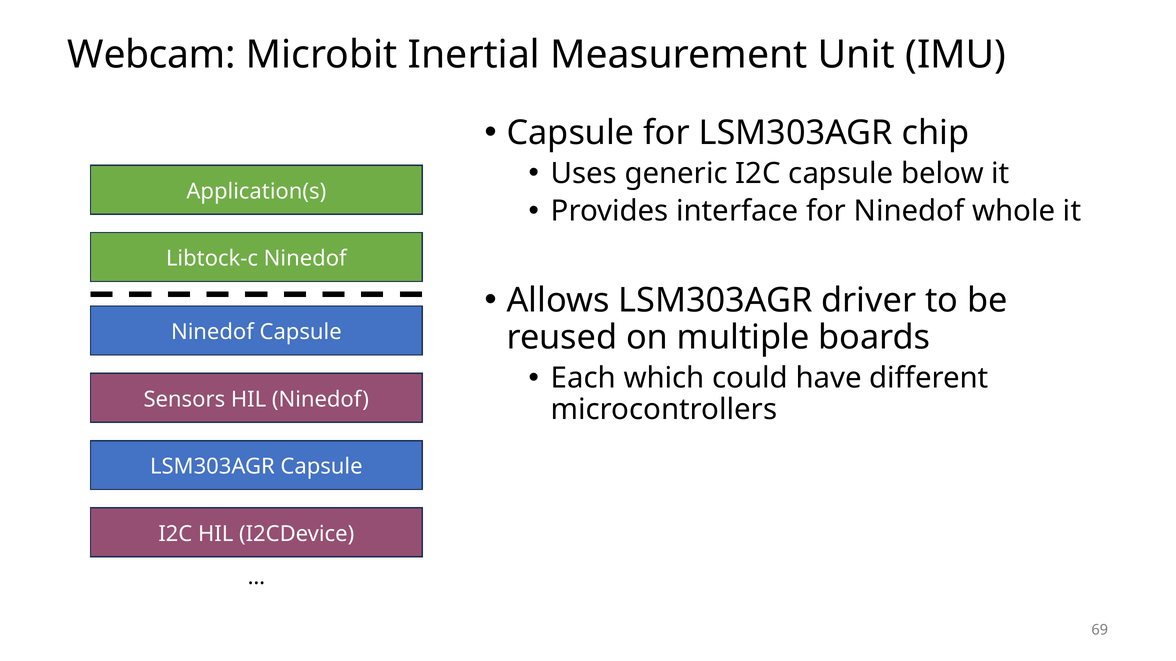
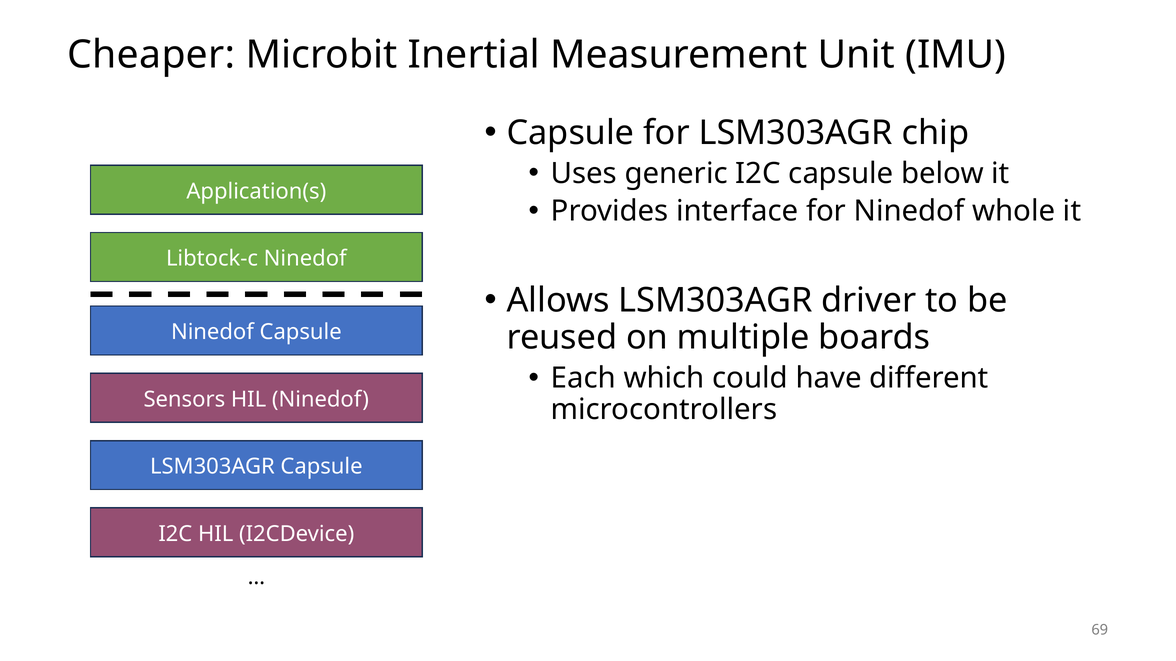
Webcam: Webcam -> Cheaper
